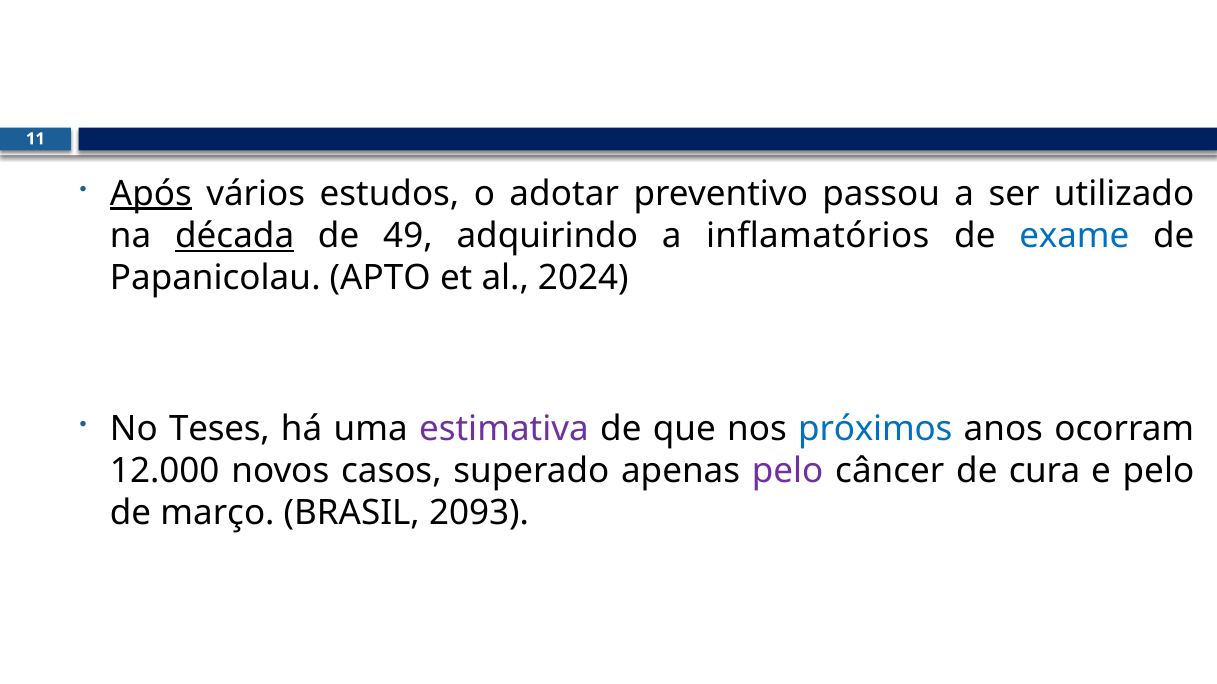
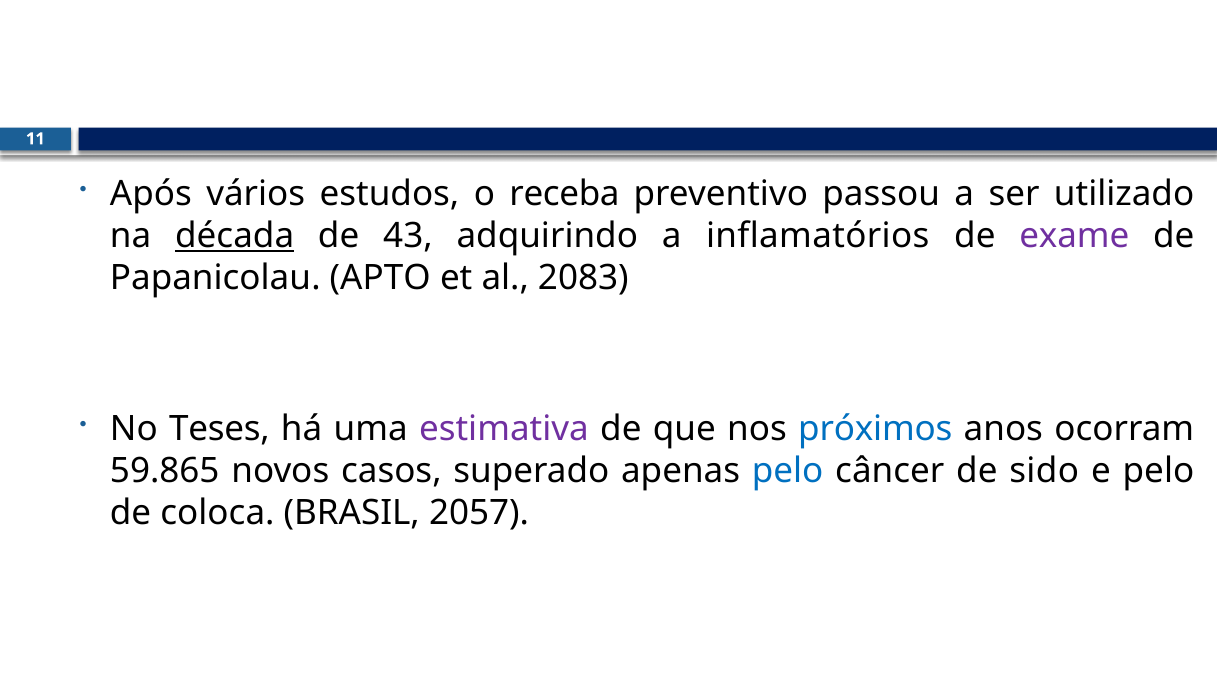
Após underline: present -> none
adotar: adotar -> receba
49: 49 -> 43
exame colour: blue -> purple
2024: 2024 -> 2083
12.000: 12.000 -> 59.865
pelo at (788, 471) colour: purple -> blue
cura: cura -> sido
março: março -> coloca
2093: 2093 -> 2057
